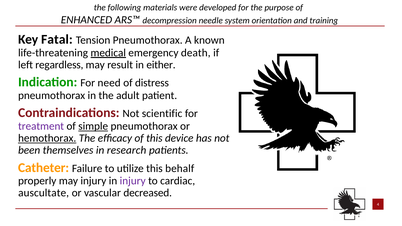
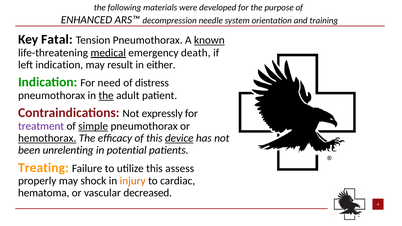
known underline: none -> present
left regardless: regardless -> indication
the at (106, 96) underline: none -> present
scientific: scientific -> expressly
device underline: none -> present
themselves: themselves -> unrelenting
research: research -> potential
Catheter: Catheter -> Treating
behalf: behalf -> assess
may injury: injury -> shock
injury at (133, 181) colour: purple -> orange
auscultate: auscultate -> hematoma
